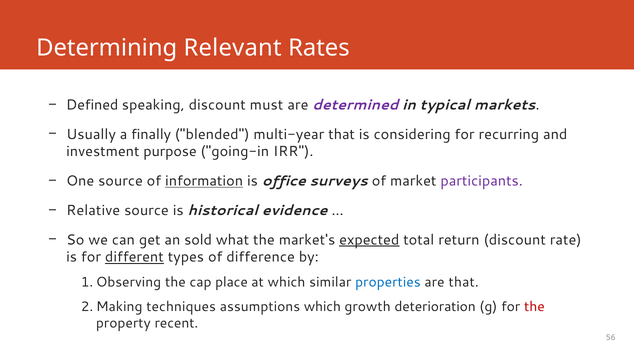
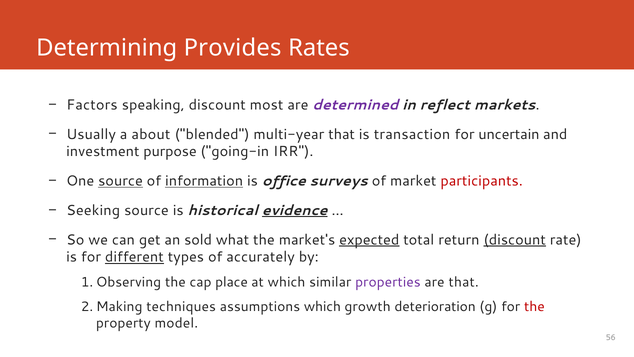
Relevant: Relevant -> Provides
Defined: Defined -> Factors
must: must -> most
typical: typical -> reflect
finally: finally -> about
considering: considering -> transaction
recurring: recurring -> uncertain
source at (120, 181) underline: none -> present
participants colour: purple -> red
Relative: Relative -> Seeking
evidence underline: none -> present
discount at (515, 239) underline: none -> present
difference: difference -> accurately
properties colour: blue -> purple
recent: recent -> model
